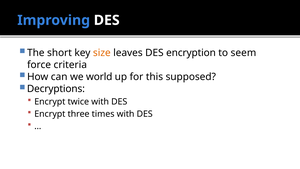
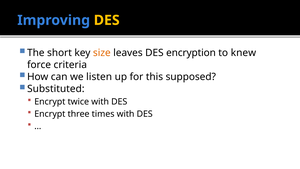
DES at (107, 20) colour: white -> yellow
seem: seem -> knew
world: world -> listen
Decryptions: Decryptions -> Substituted
